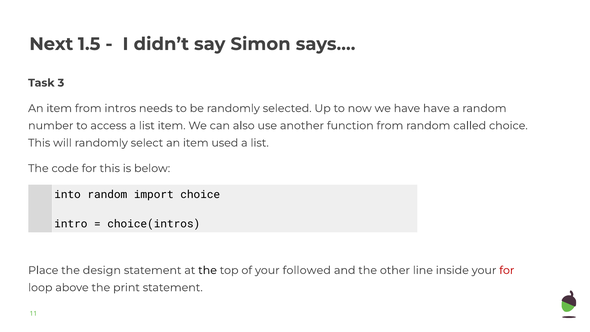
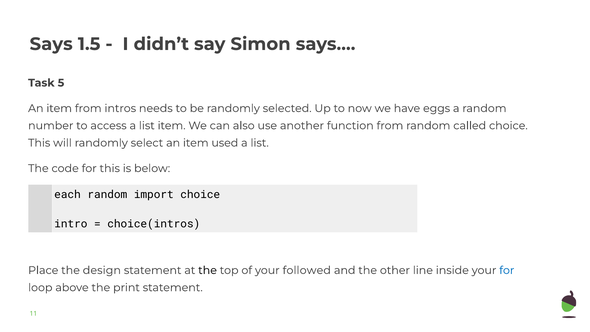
Next at (51, 44): Next -> Says
3: 3 -> 5
have have: have -> eggs
into: into -> each
for at (507, 270) colour: red -> blue
